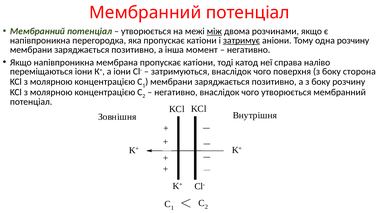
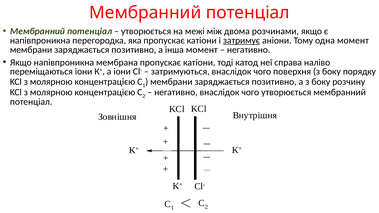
між underline: present -> none
одна розчину: розчину -> момент
сторона: сторона -> порядку
